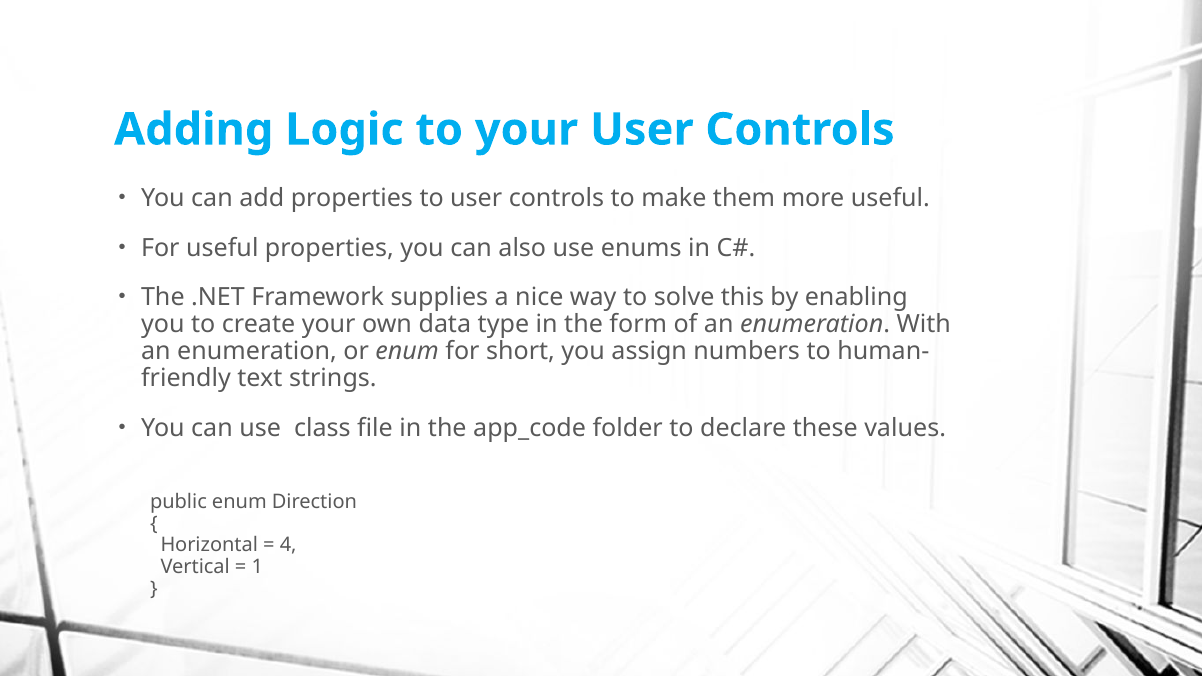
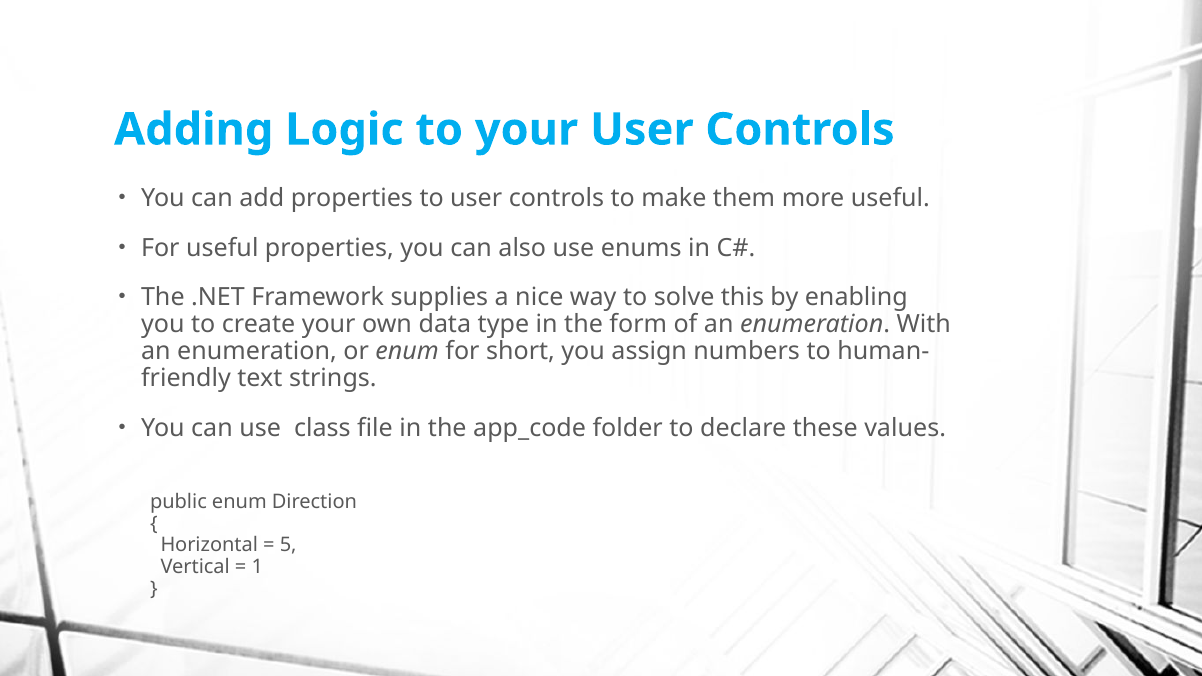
4: 4 -> 5
